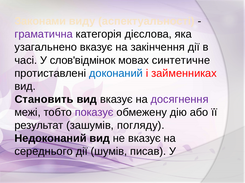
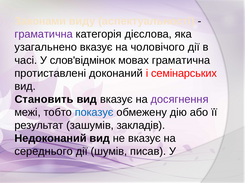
закінчення: закінчення -> чоловічого
мовах синтетичне: синтетичне -> граматична
доконаний colour: blue -> black
займенниках: займенниках -> семінарських
показує colour: purple -> blue
погляду: погляду -> закладів
